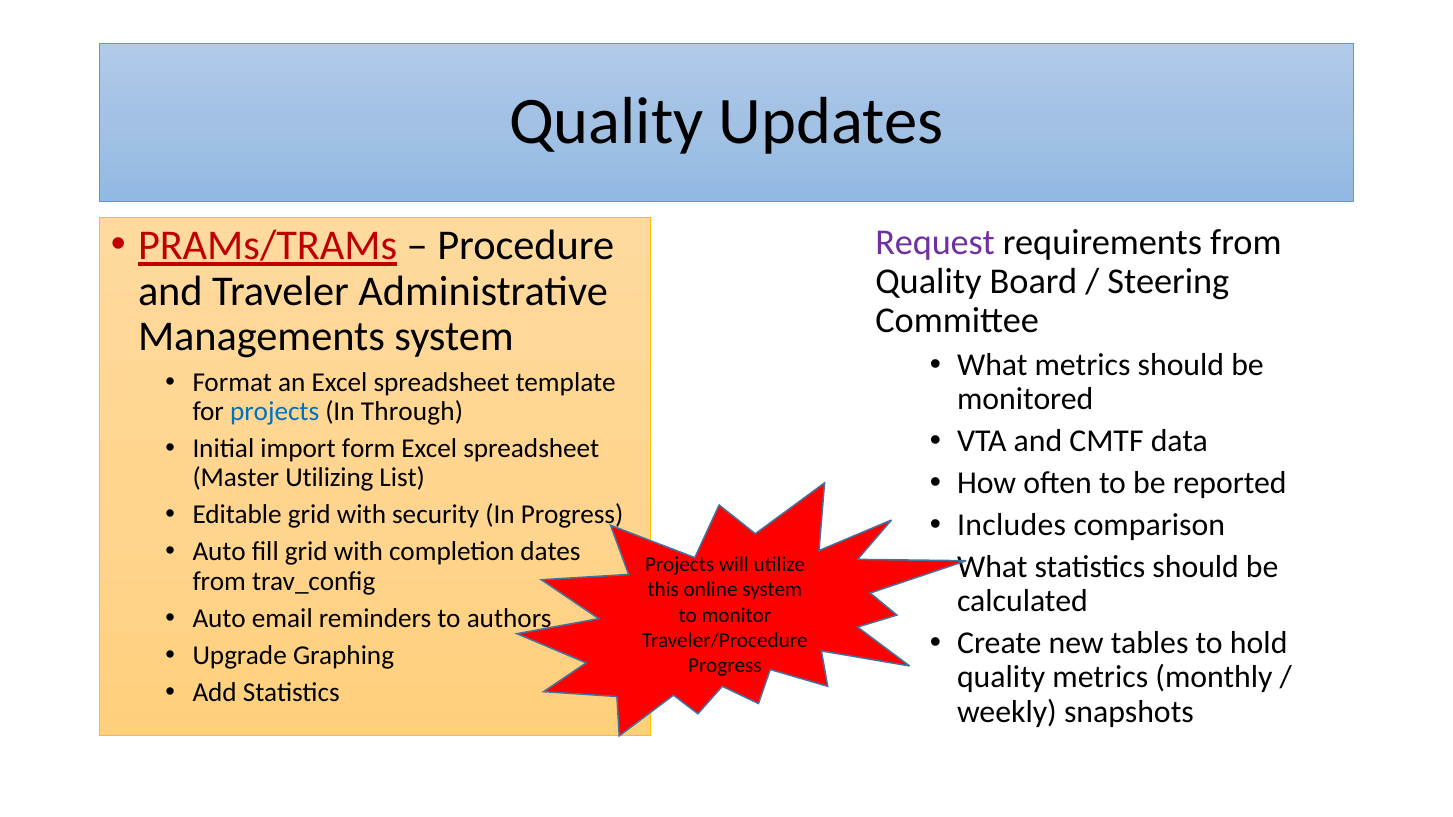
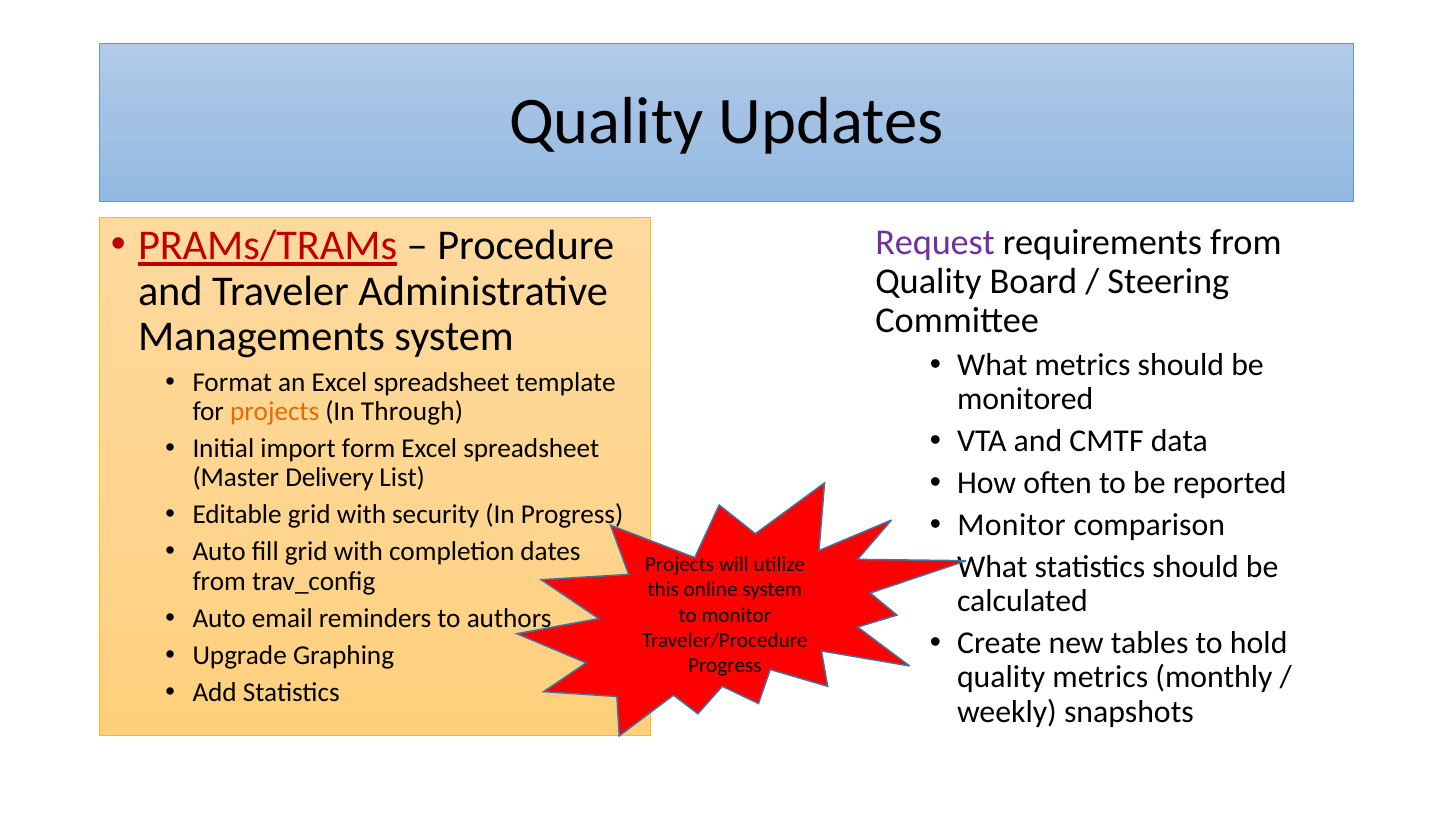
projects at (275, 412) colour: blue -> orange
Utilizing: Utilizing -> Delivery
Includes at (1012, 525): Includes -> Monitor
